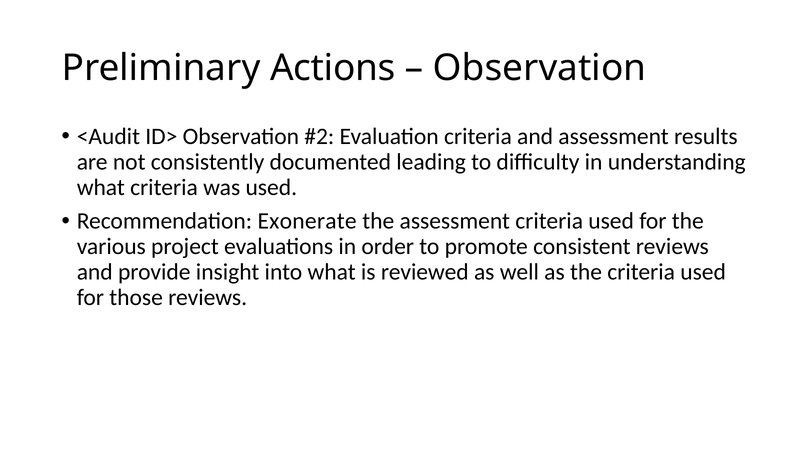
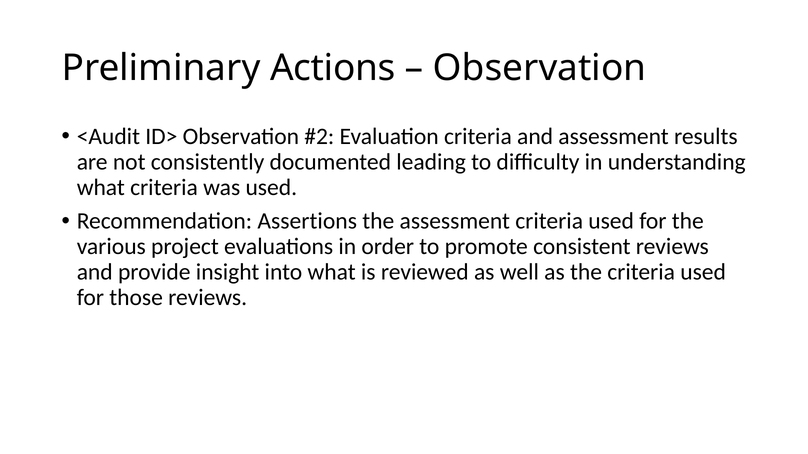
Exonerate: Exonerate -> Assertions
